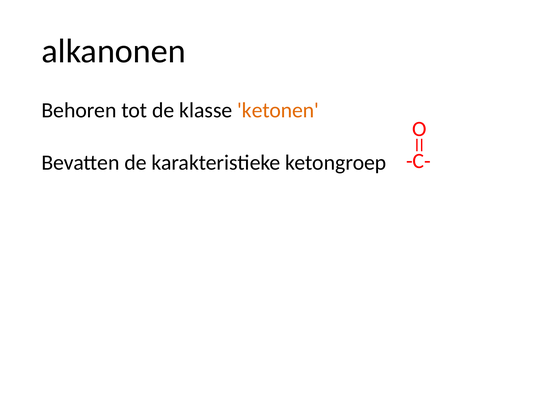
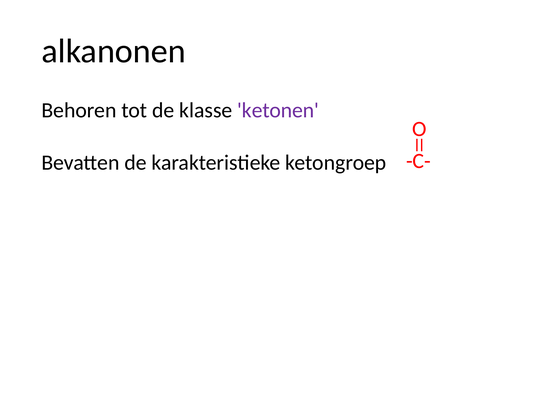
ketonen colour: orange -> purple
